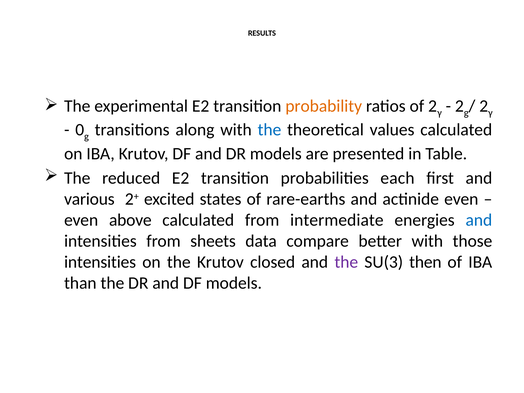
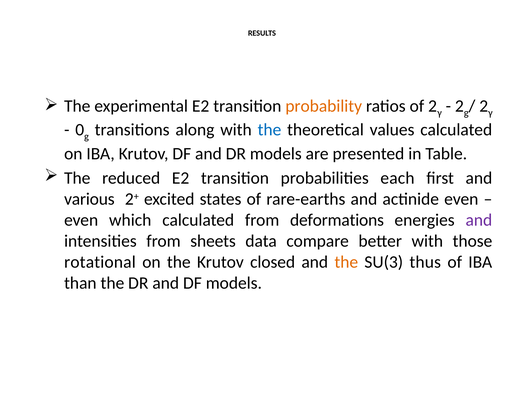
above: above -> which
intermediate: intermediate -> deformations
and at (479, 220) colour: blue -> purple
intensities at (100, 262): intensities -> rotational
the at (346, 262) colour: purple -> orange
then: then -> thus
